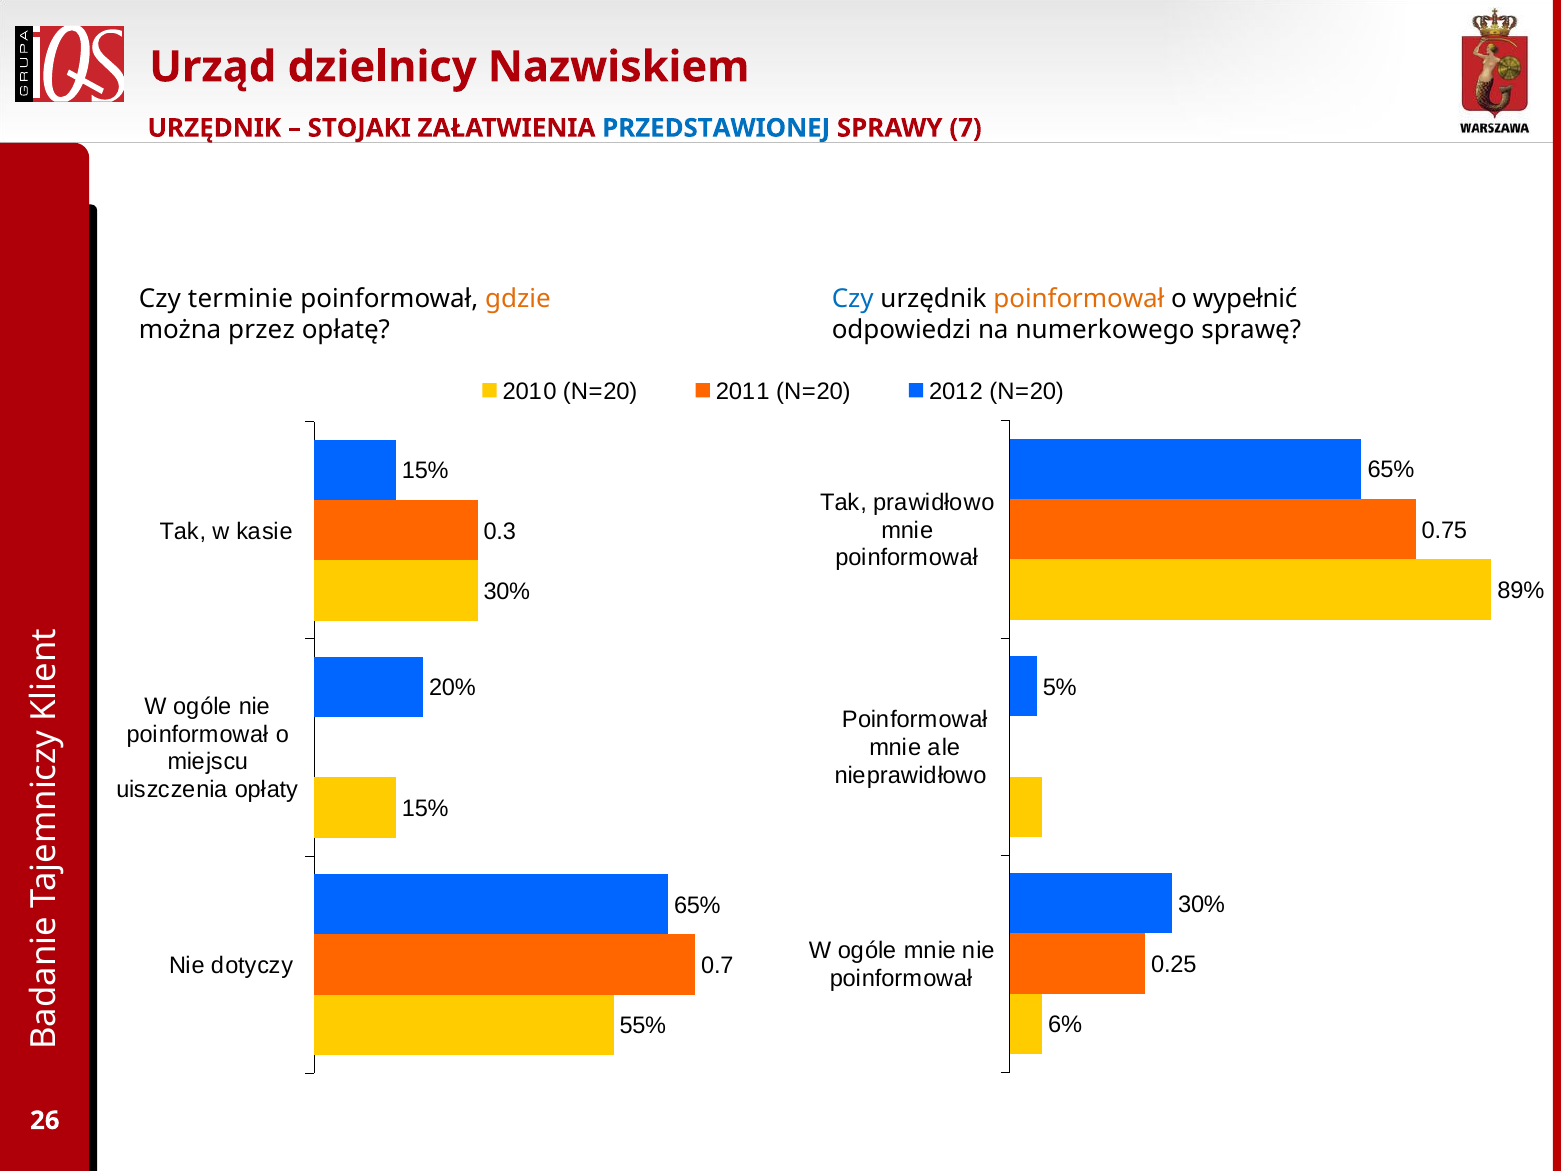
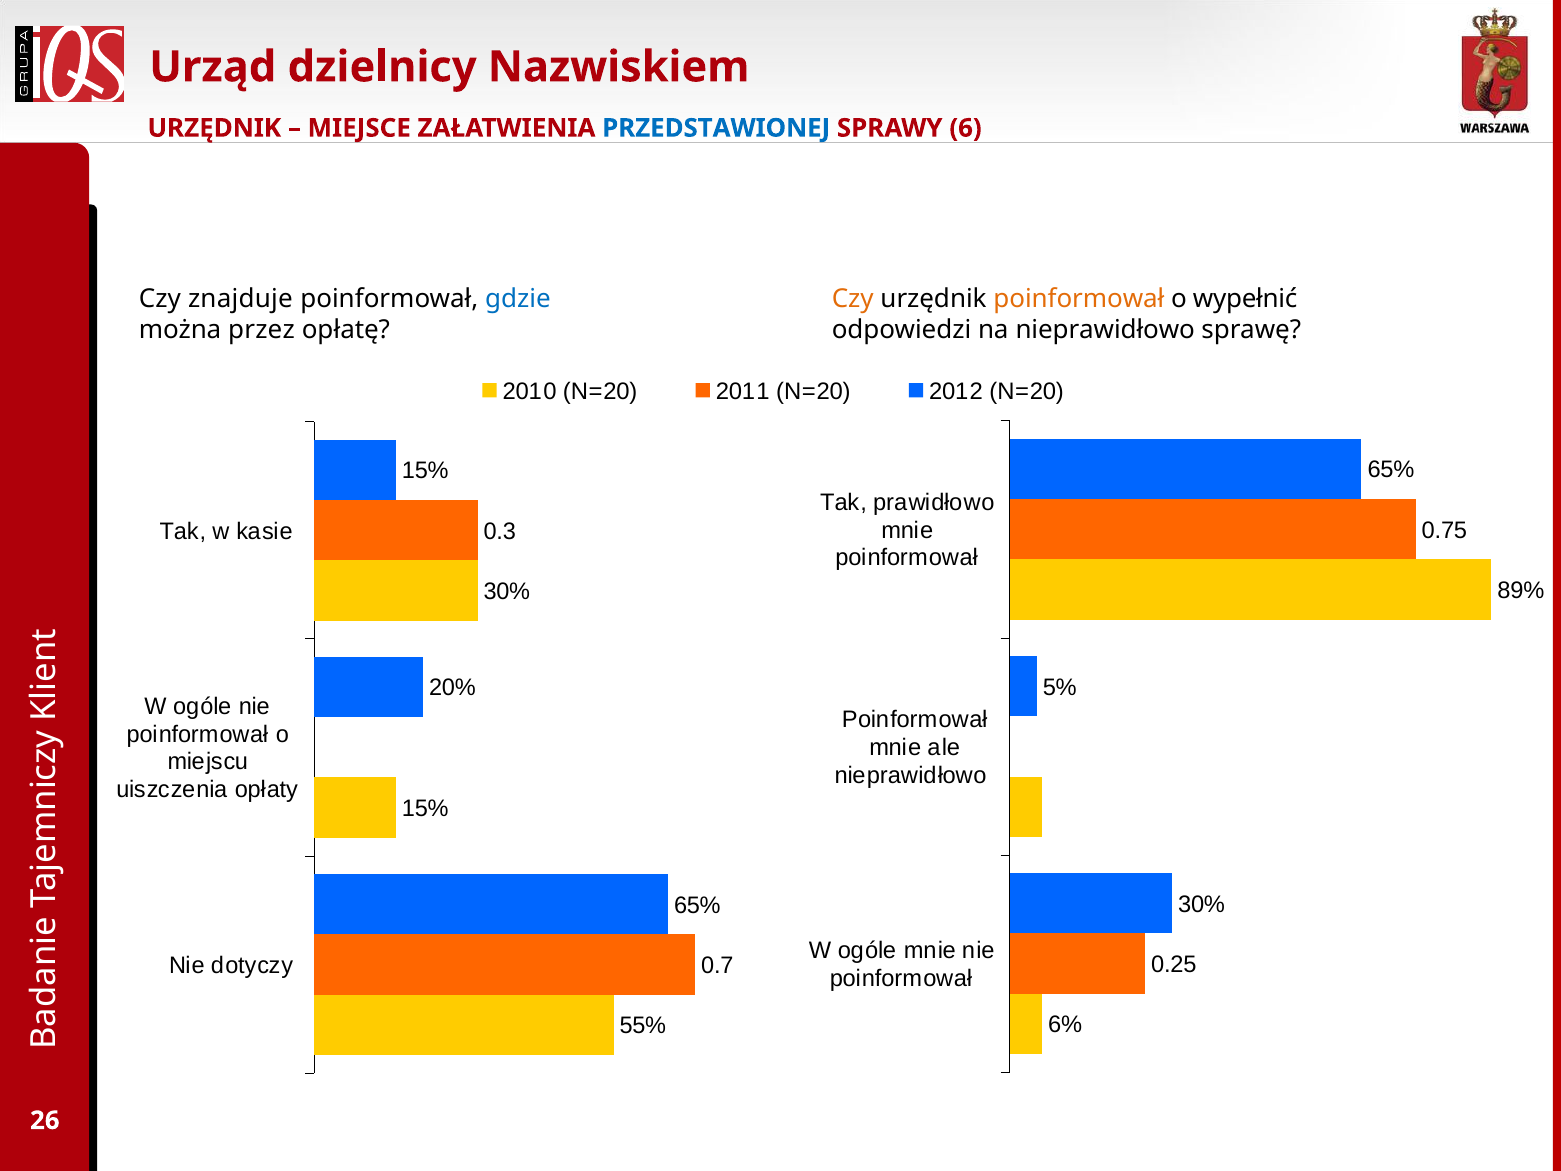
STOJAKI: STOJAKI -> MIEJSCE
7: 7 -> 6
terminie: terminie -> znajduje
gdzie colour: orange -> blue
Czy at (853, 299) colour: blue -> orange
na numerkowego: numerkowego -> nieprawidłowo
